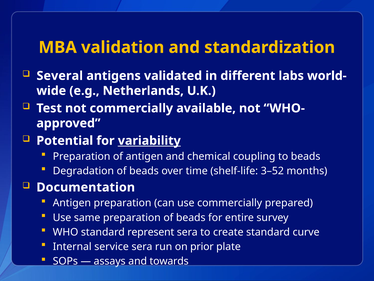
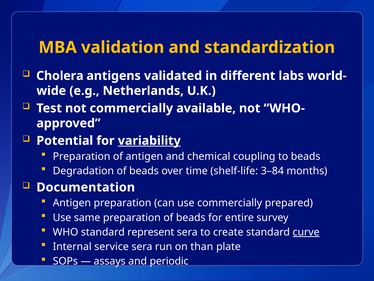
Several: Several -> Cholera
3–52: 3–52 -> 3–84
curve underline: none -> present
prior: prior -> than
towards: towards -> periodic
